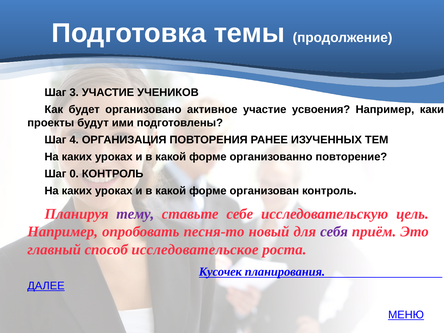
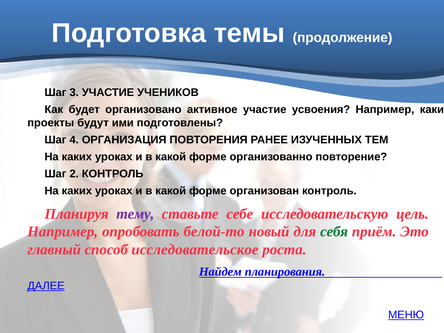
0: 0 -> 2
песня-то: песня-то -> белой-то
себя colour: purple -> green
Кусочек: Кусочек -> Найдем
